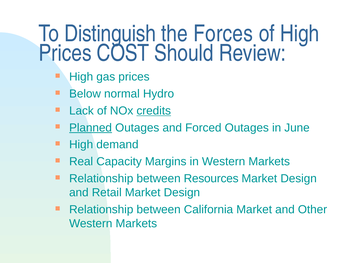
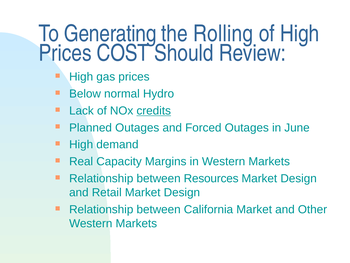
Distinguish: Distinguish -> Generating
Forces: Forces -> Rolling
Planned underline: present -> none
